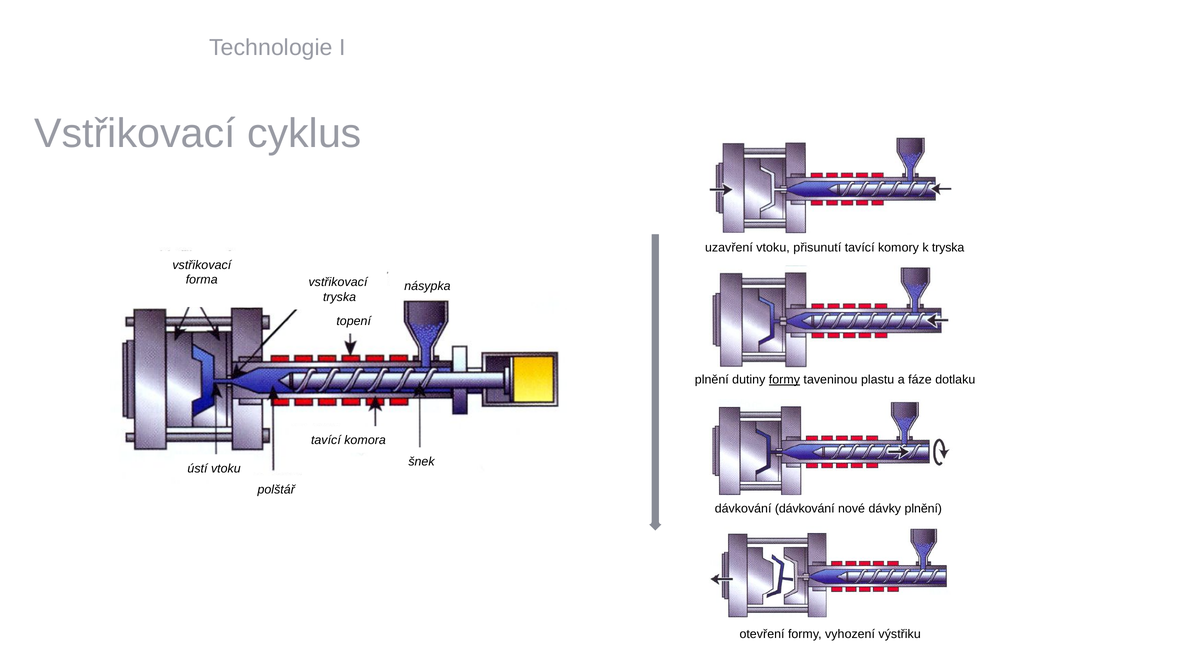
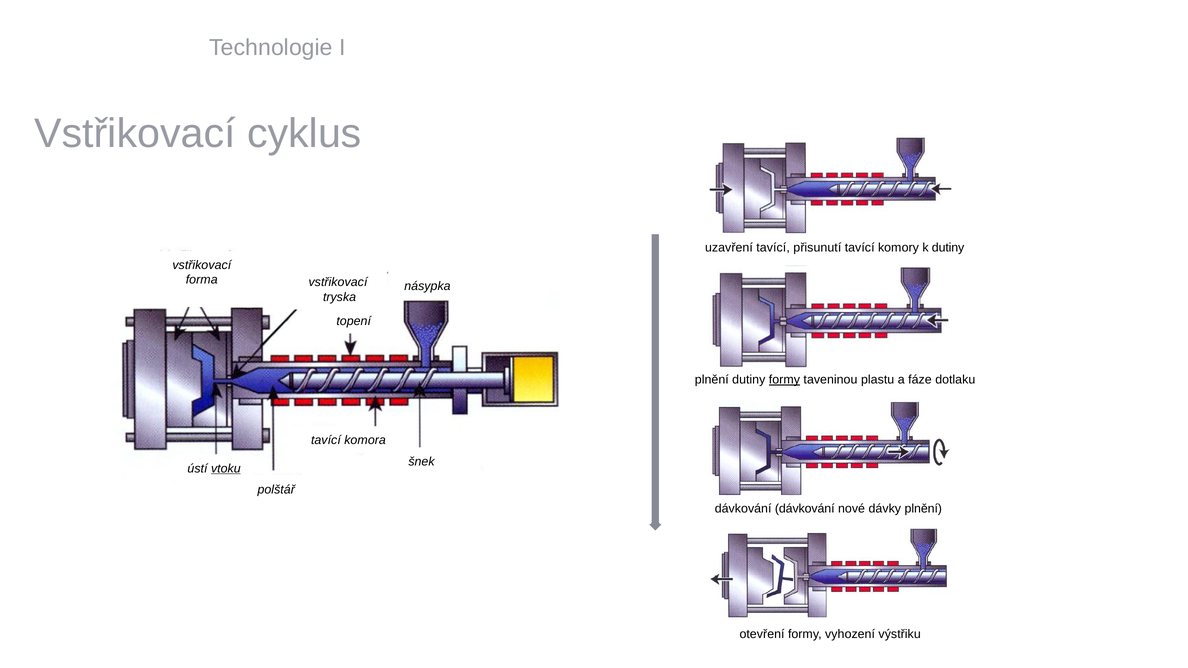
uzavření vtoku: vtoku -> tavící
k tryska: tryska -> dutiny
vtoku at (226, 469) underline: none -> present
